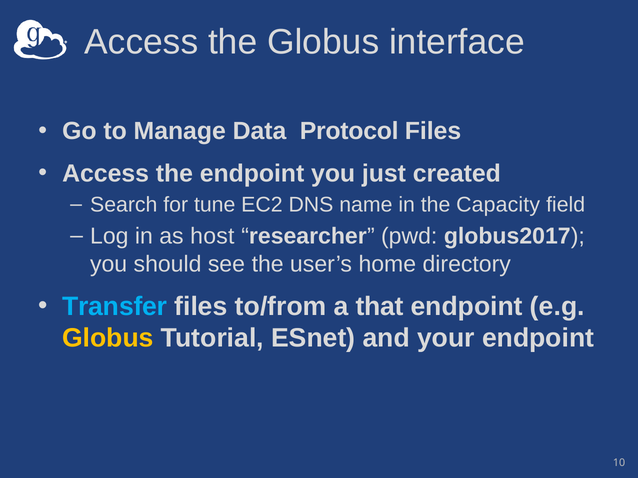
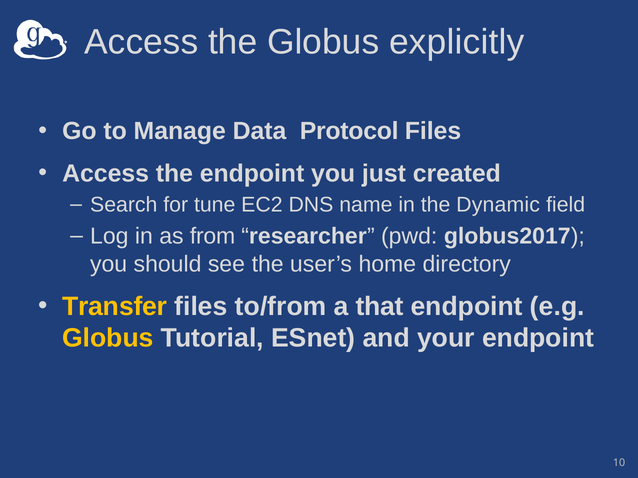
interface: interface -> explicitly
Capacity: Capacity -> Dynamic
host: host -> from
Transfer colour: light blue -> yellow
